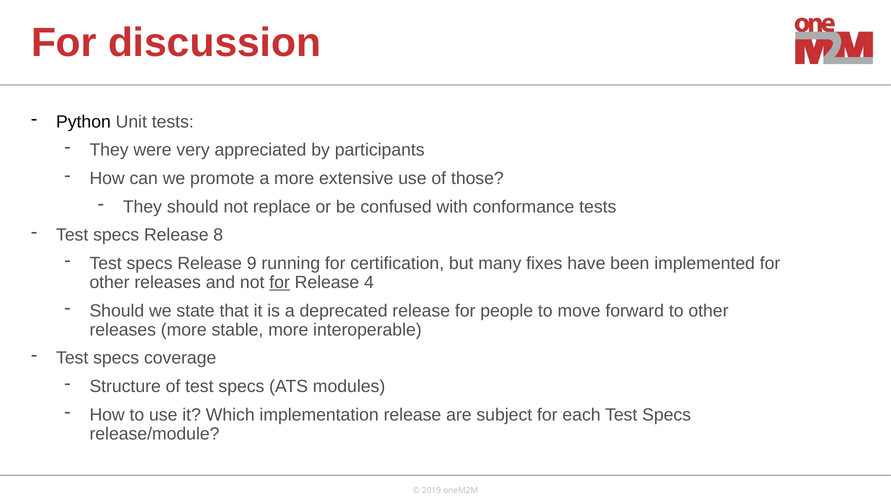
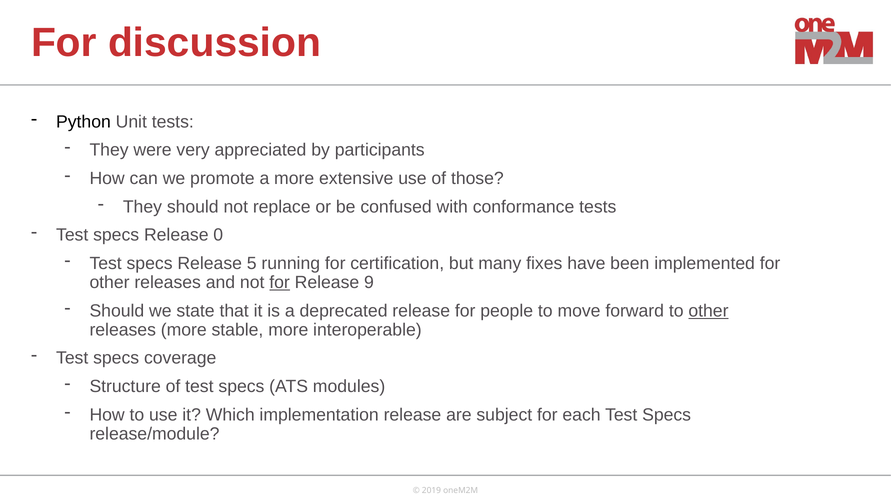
8: 8 -> 0
9: 9 -> 5
4: 4 -> 9
other at (708, 311) underline: none -> present
